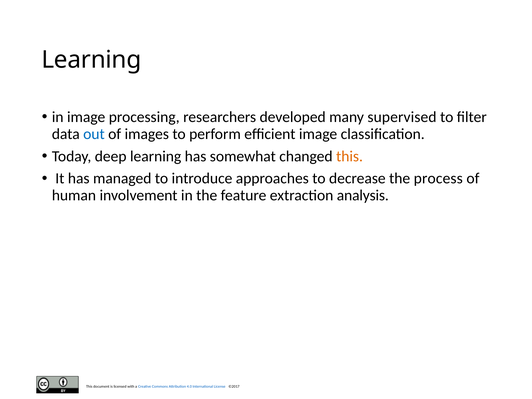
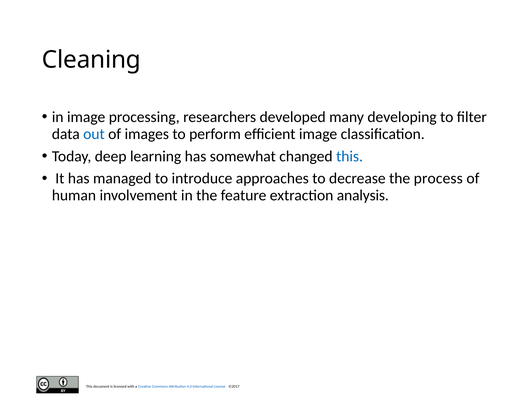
Learning at (91, 60): Learning -> Cleaning
supervised: supervised -> developing
this at (350, 156) colour: orange -> blue
